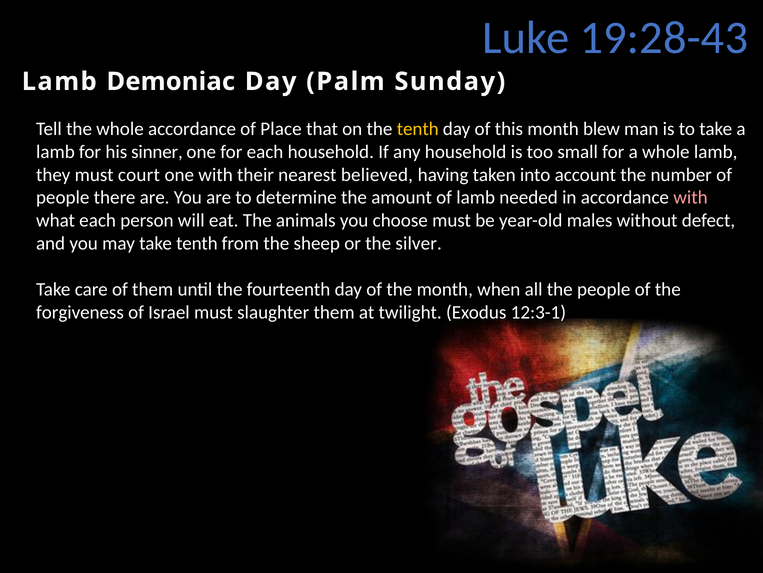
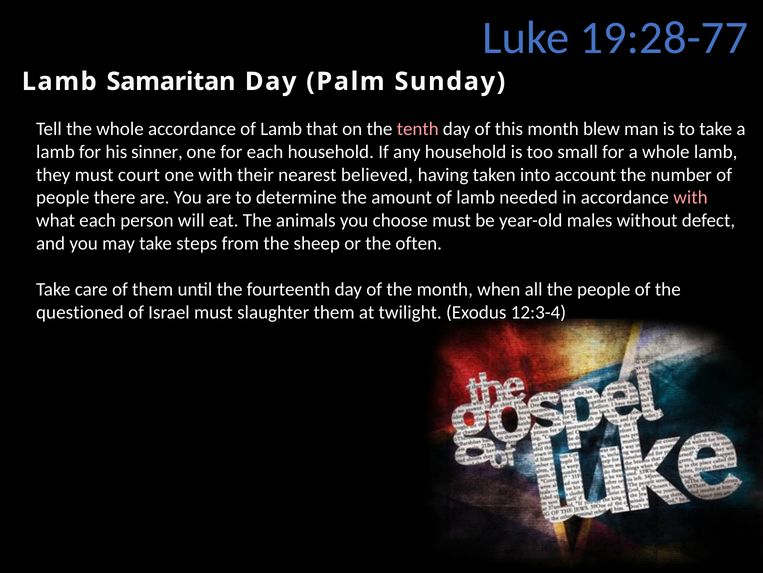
19:28-43: 19:28-43 -> 19:28-77
Demoniac: Demoniac -> Samaritan
Place at (281, 129): Place -> Lamb
tenth at (418, 129) colour: yellow -> pink
take tenth: tenth -> steps
silver: silver -> often
forgiveness: forgiveness -> questioned
12:3-1: 12:3-1 -> 12:3-4
